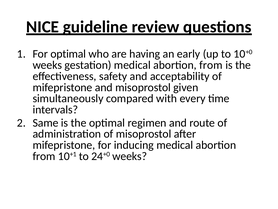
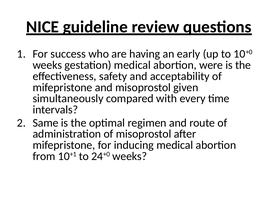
For optimal: optimal -> success
gestation medical abortion from: from -> were
